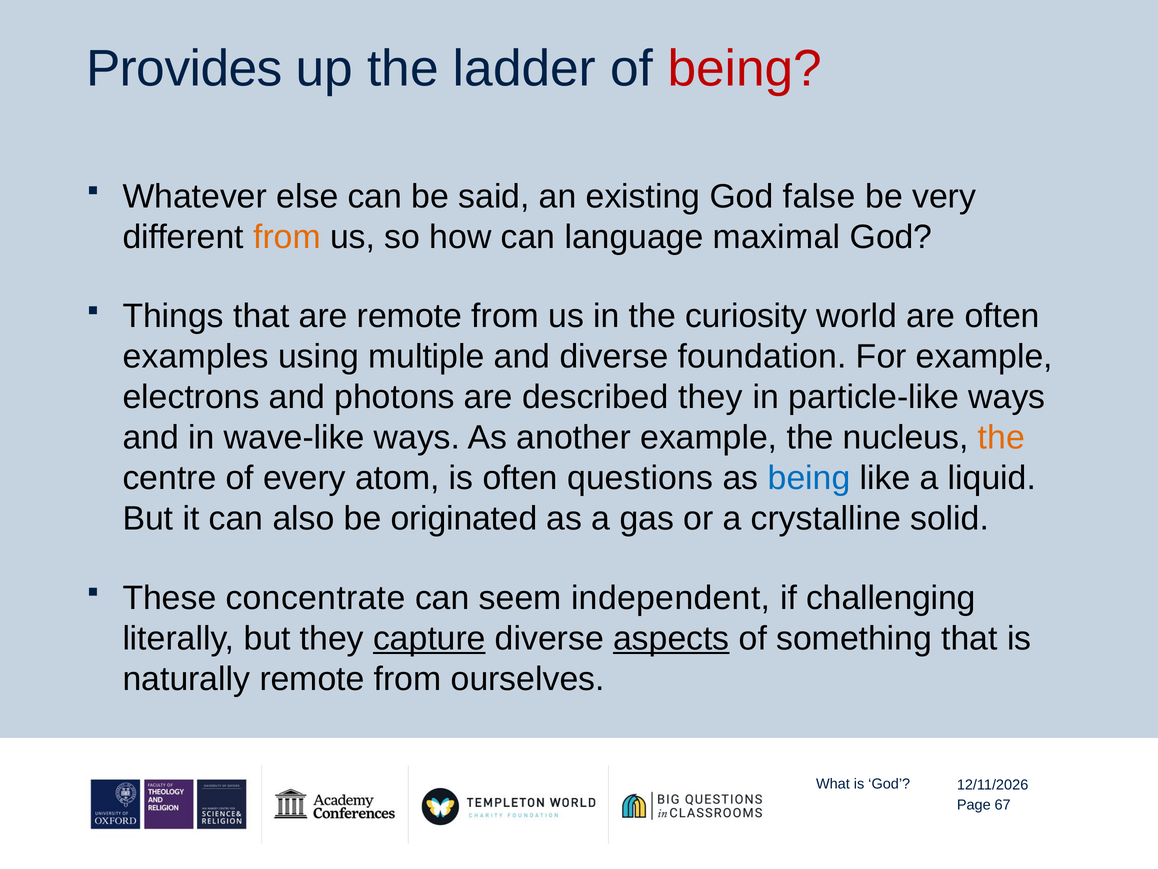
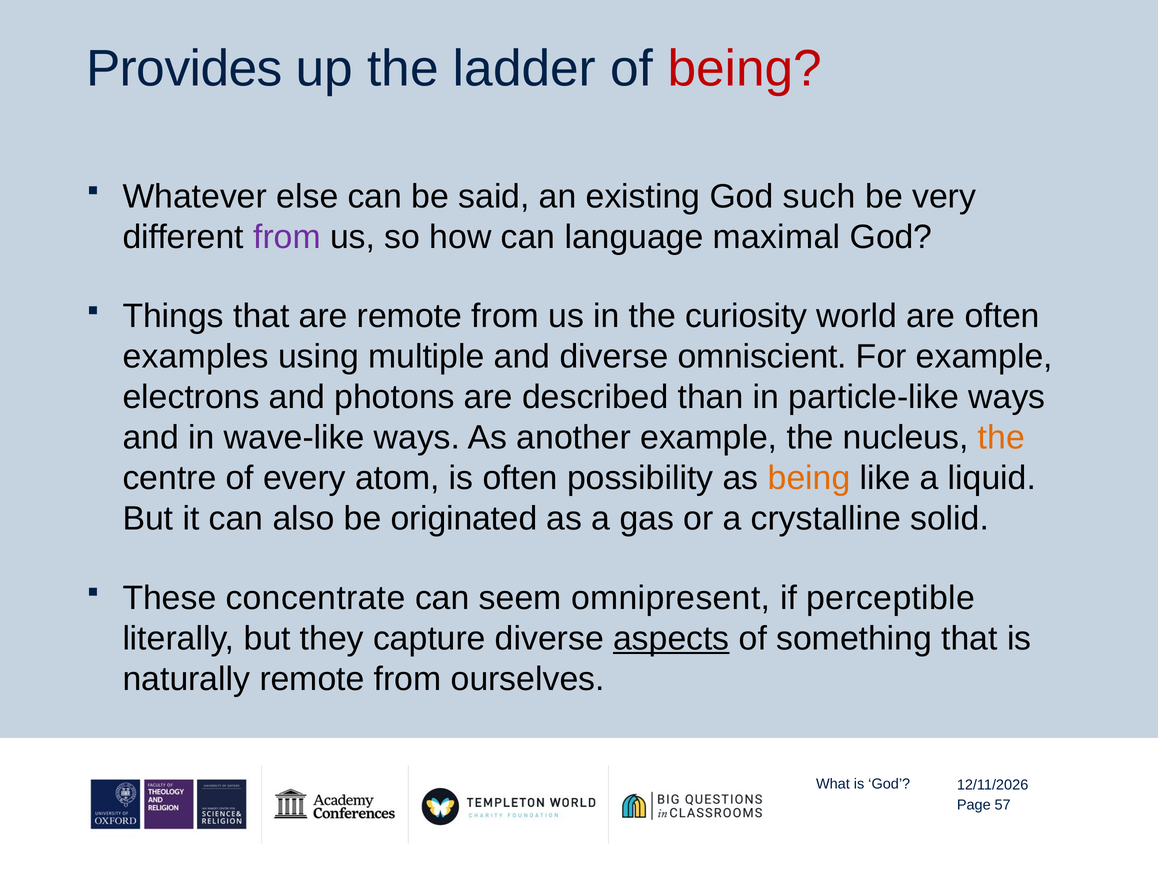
false: false -> such
from at (287, 237) colour: orange -> purple
foundation: foundation -> omniscient
described they: they -> than
questions: questions -> possibility
being at (809, 478) colour: blue -> orange
independent: independent -> omnipresent
challenging: challenging -> perceptible
capture underline: present -> none
67: 67 -> 57
